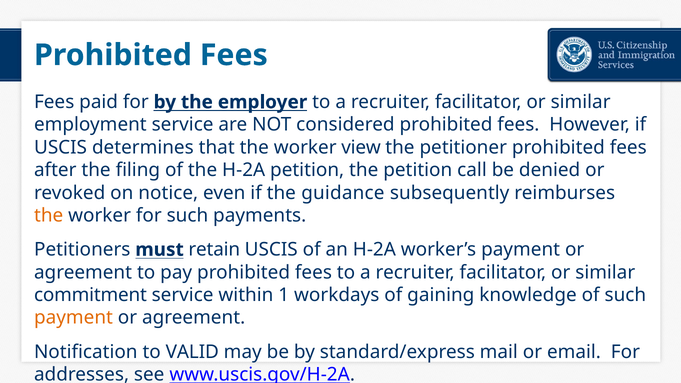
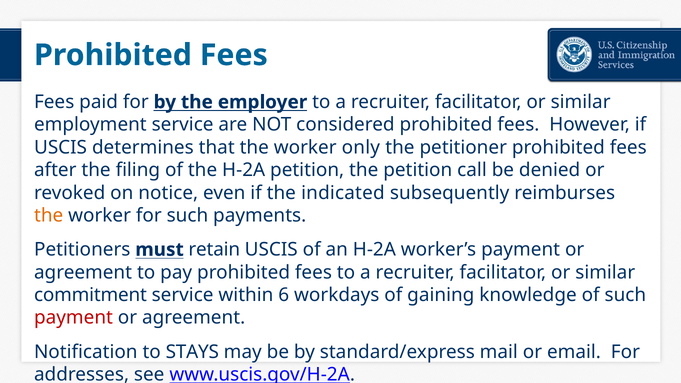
view: view -> only
guidance: guidance -> indicated
1: 1 -> 6
payment at (73, 318) colour: orange -> red
VALID: VALID -> STAYS
